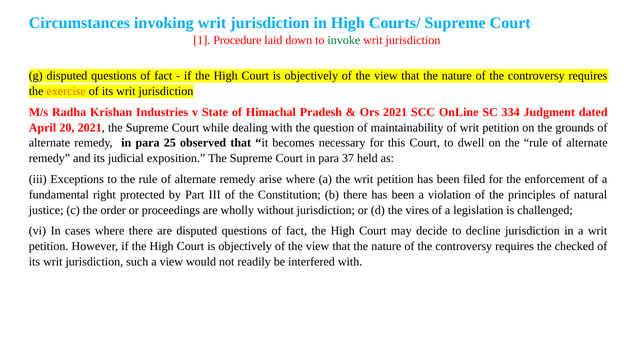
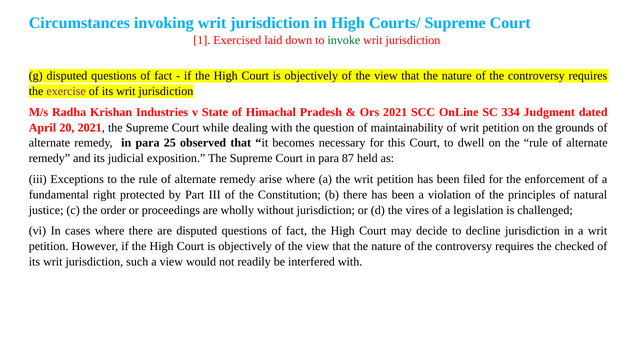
Procedure: Procedure -> Exercised
exercise colour: orange -> purple
37: 37 -> 87
